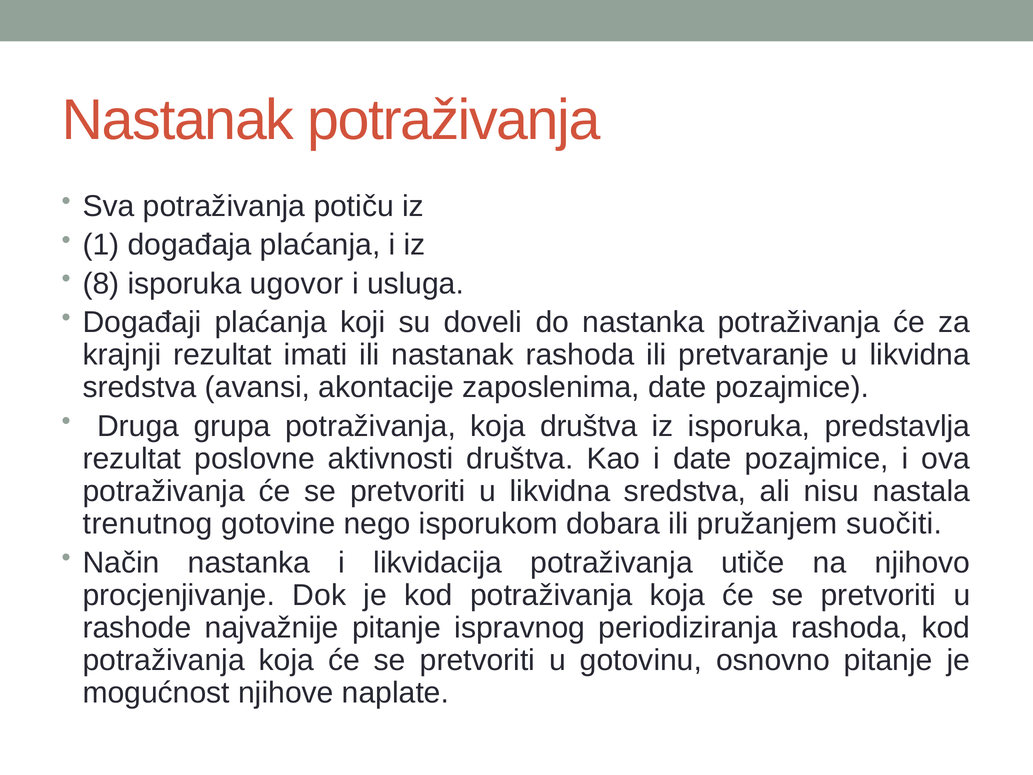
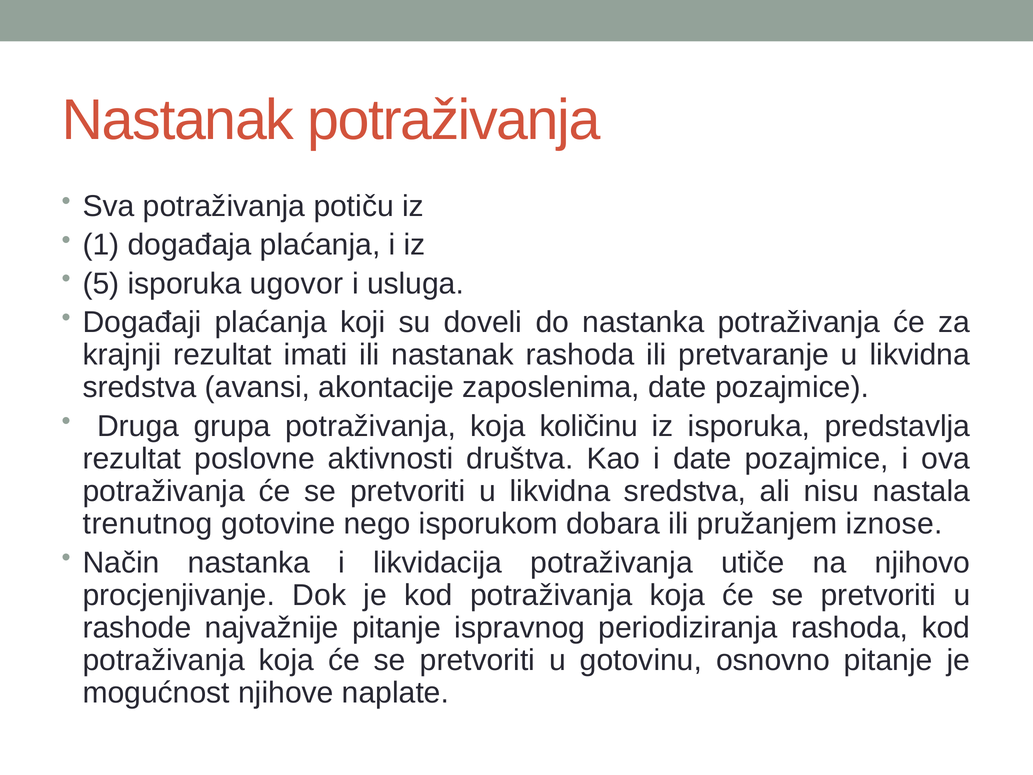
8: 8 -> 5
koja društva: društva -> količinu
suočiti: suočiti -> iznose
